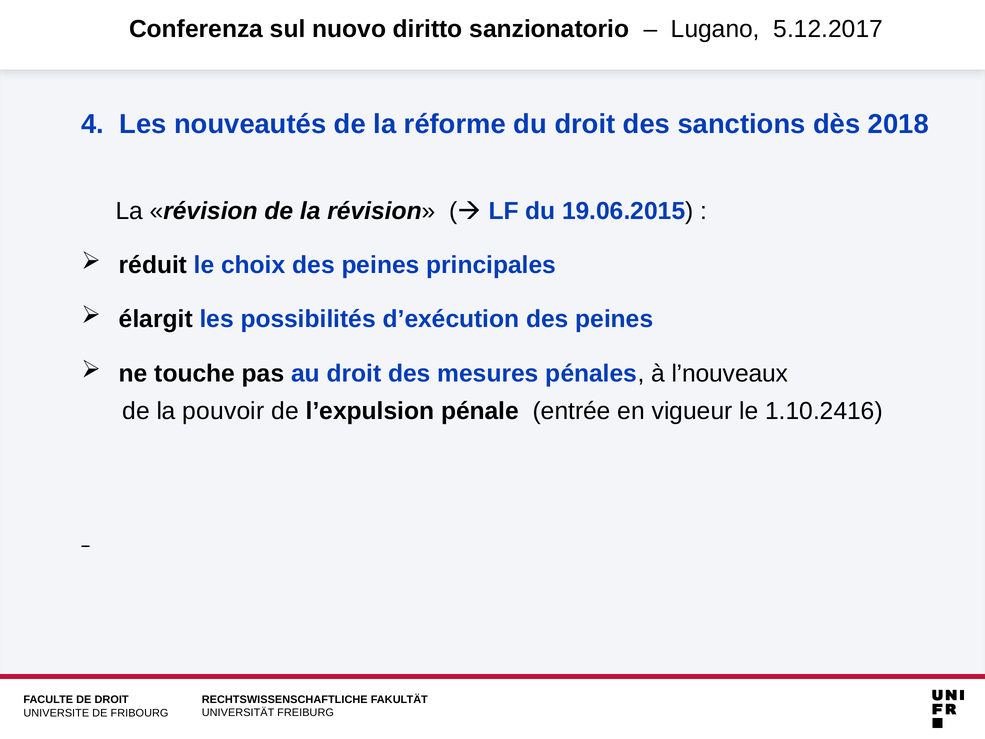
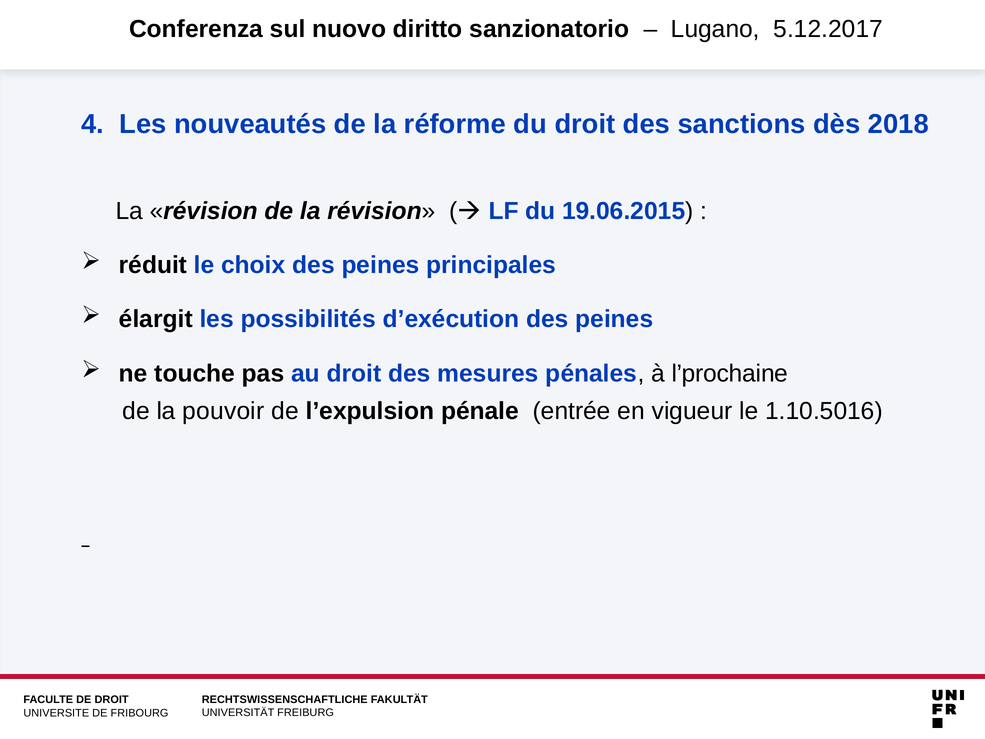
l’nouveaux: l’nouveaux -> l’prochaine
1.10.2416: 1.10.2416 -> 1.10.5016
